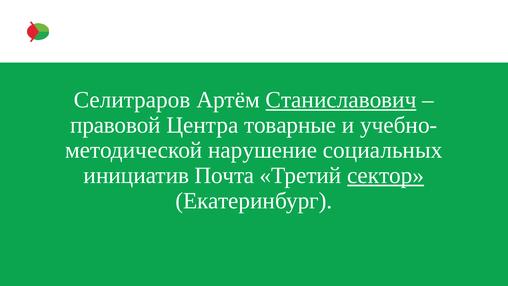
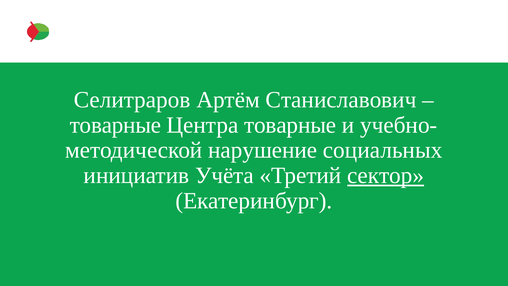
Станиславович underline: present -> none
правовой at (115, 125): правовой -> товарные
Почта: Почта -> Учёта
